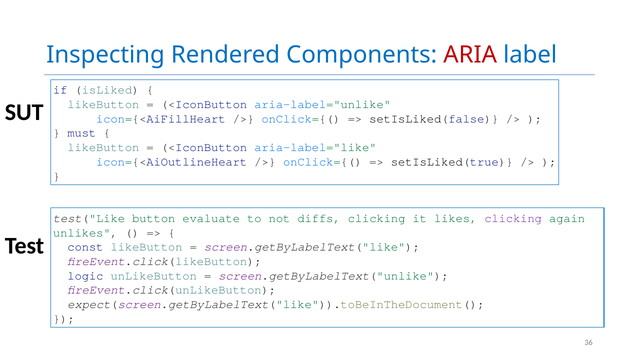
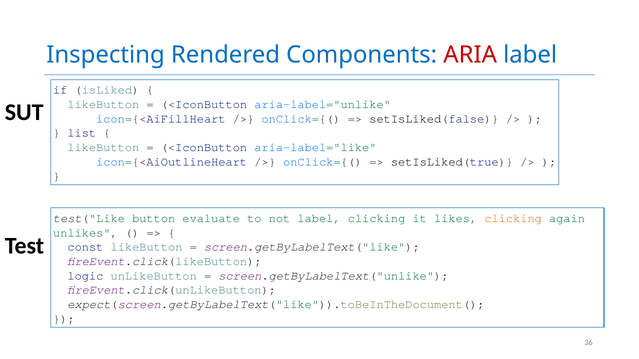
must: must -> list
not diffs: diffs -> label
clicking at (513, 218) colour: purple -> orange
